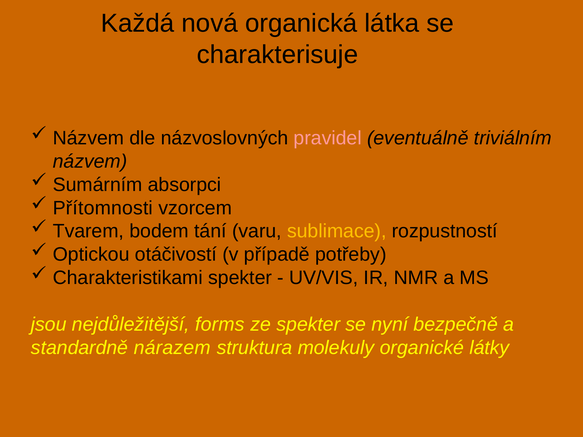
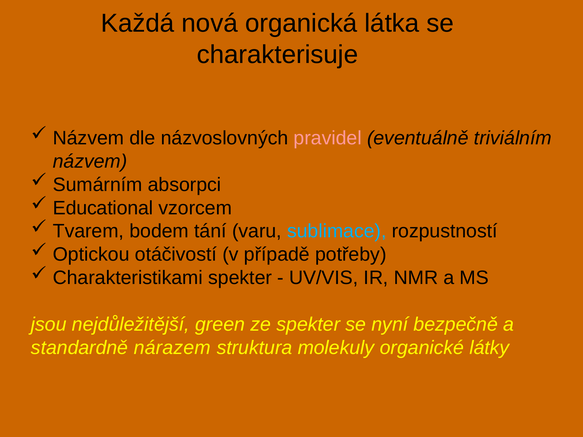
Přítomnosti: Přítomnosti -> Educational
sublimace colour: yellow -> light blue
forms: forms -> green
